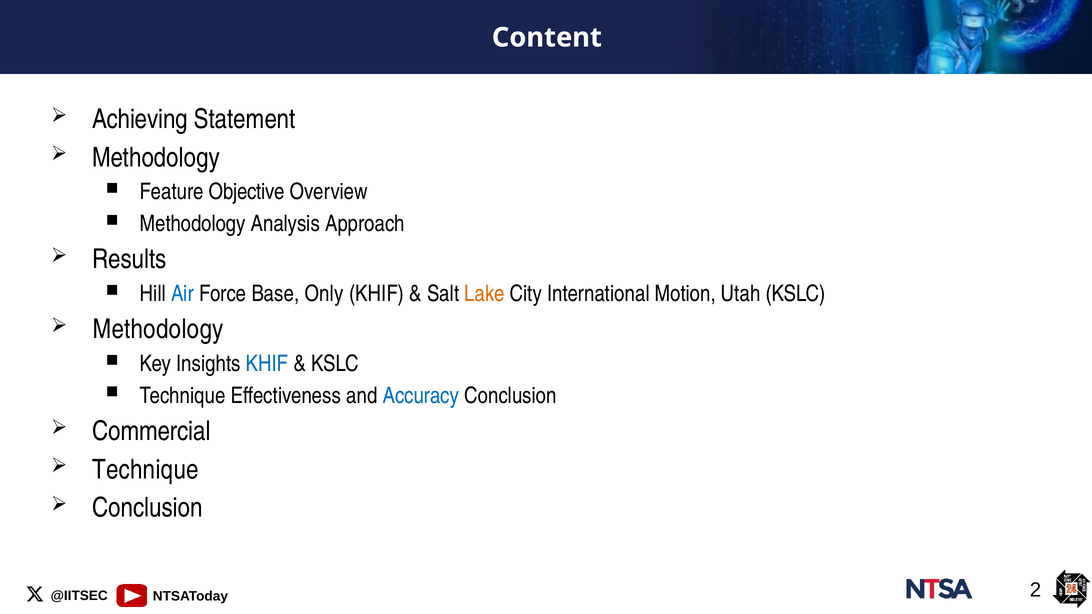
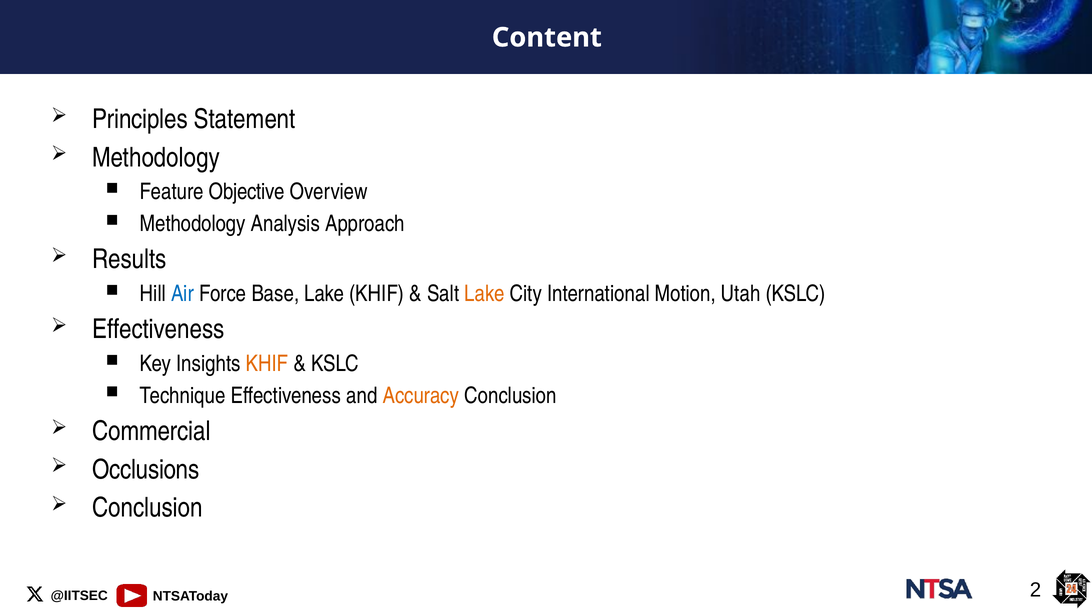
Achieving: Achieving -> Principles
Base Only: Only -> Lake
Methodology at (158, 330): Methodology -> Effectiveness
KHIF at (267, 364) colour: blue -> orange
Accuracy colour: blue -> orange
Technique at (145, 470): Technique -> Occlusions
